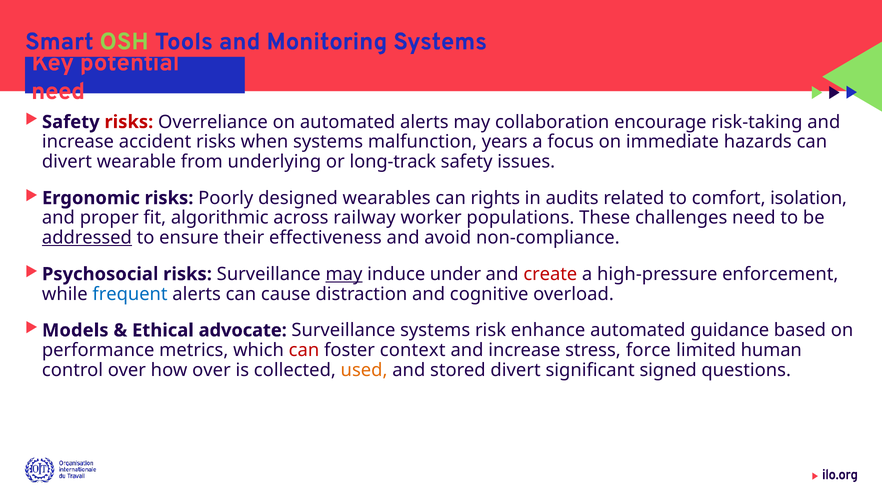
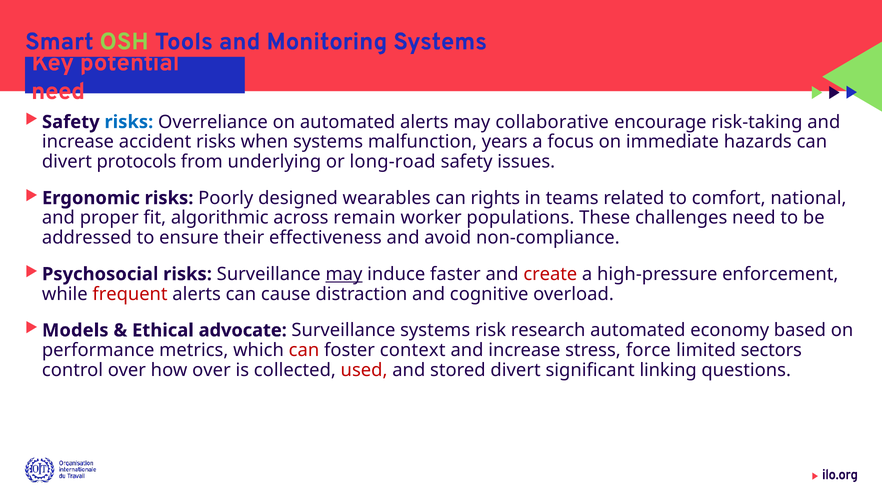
risks at (129, 122) colour: red -> blue
collaboration: collaboration -> collaborative
wearable: wearable -> protocols
long-track: long-track -> long-road
audits: audits -> teams
isolation: isolation -> national
railway: railway -> remain
addressed underline: present -> none
under: under -> faster
frequent colour: blue -> red
enhance: enhance -> research
guidance: guidance -> economy
human: human -> sectors
used colour: orange -> red
signed: signed -> linking
